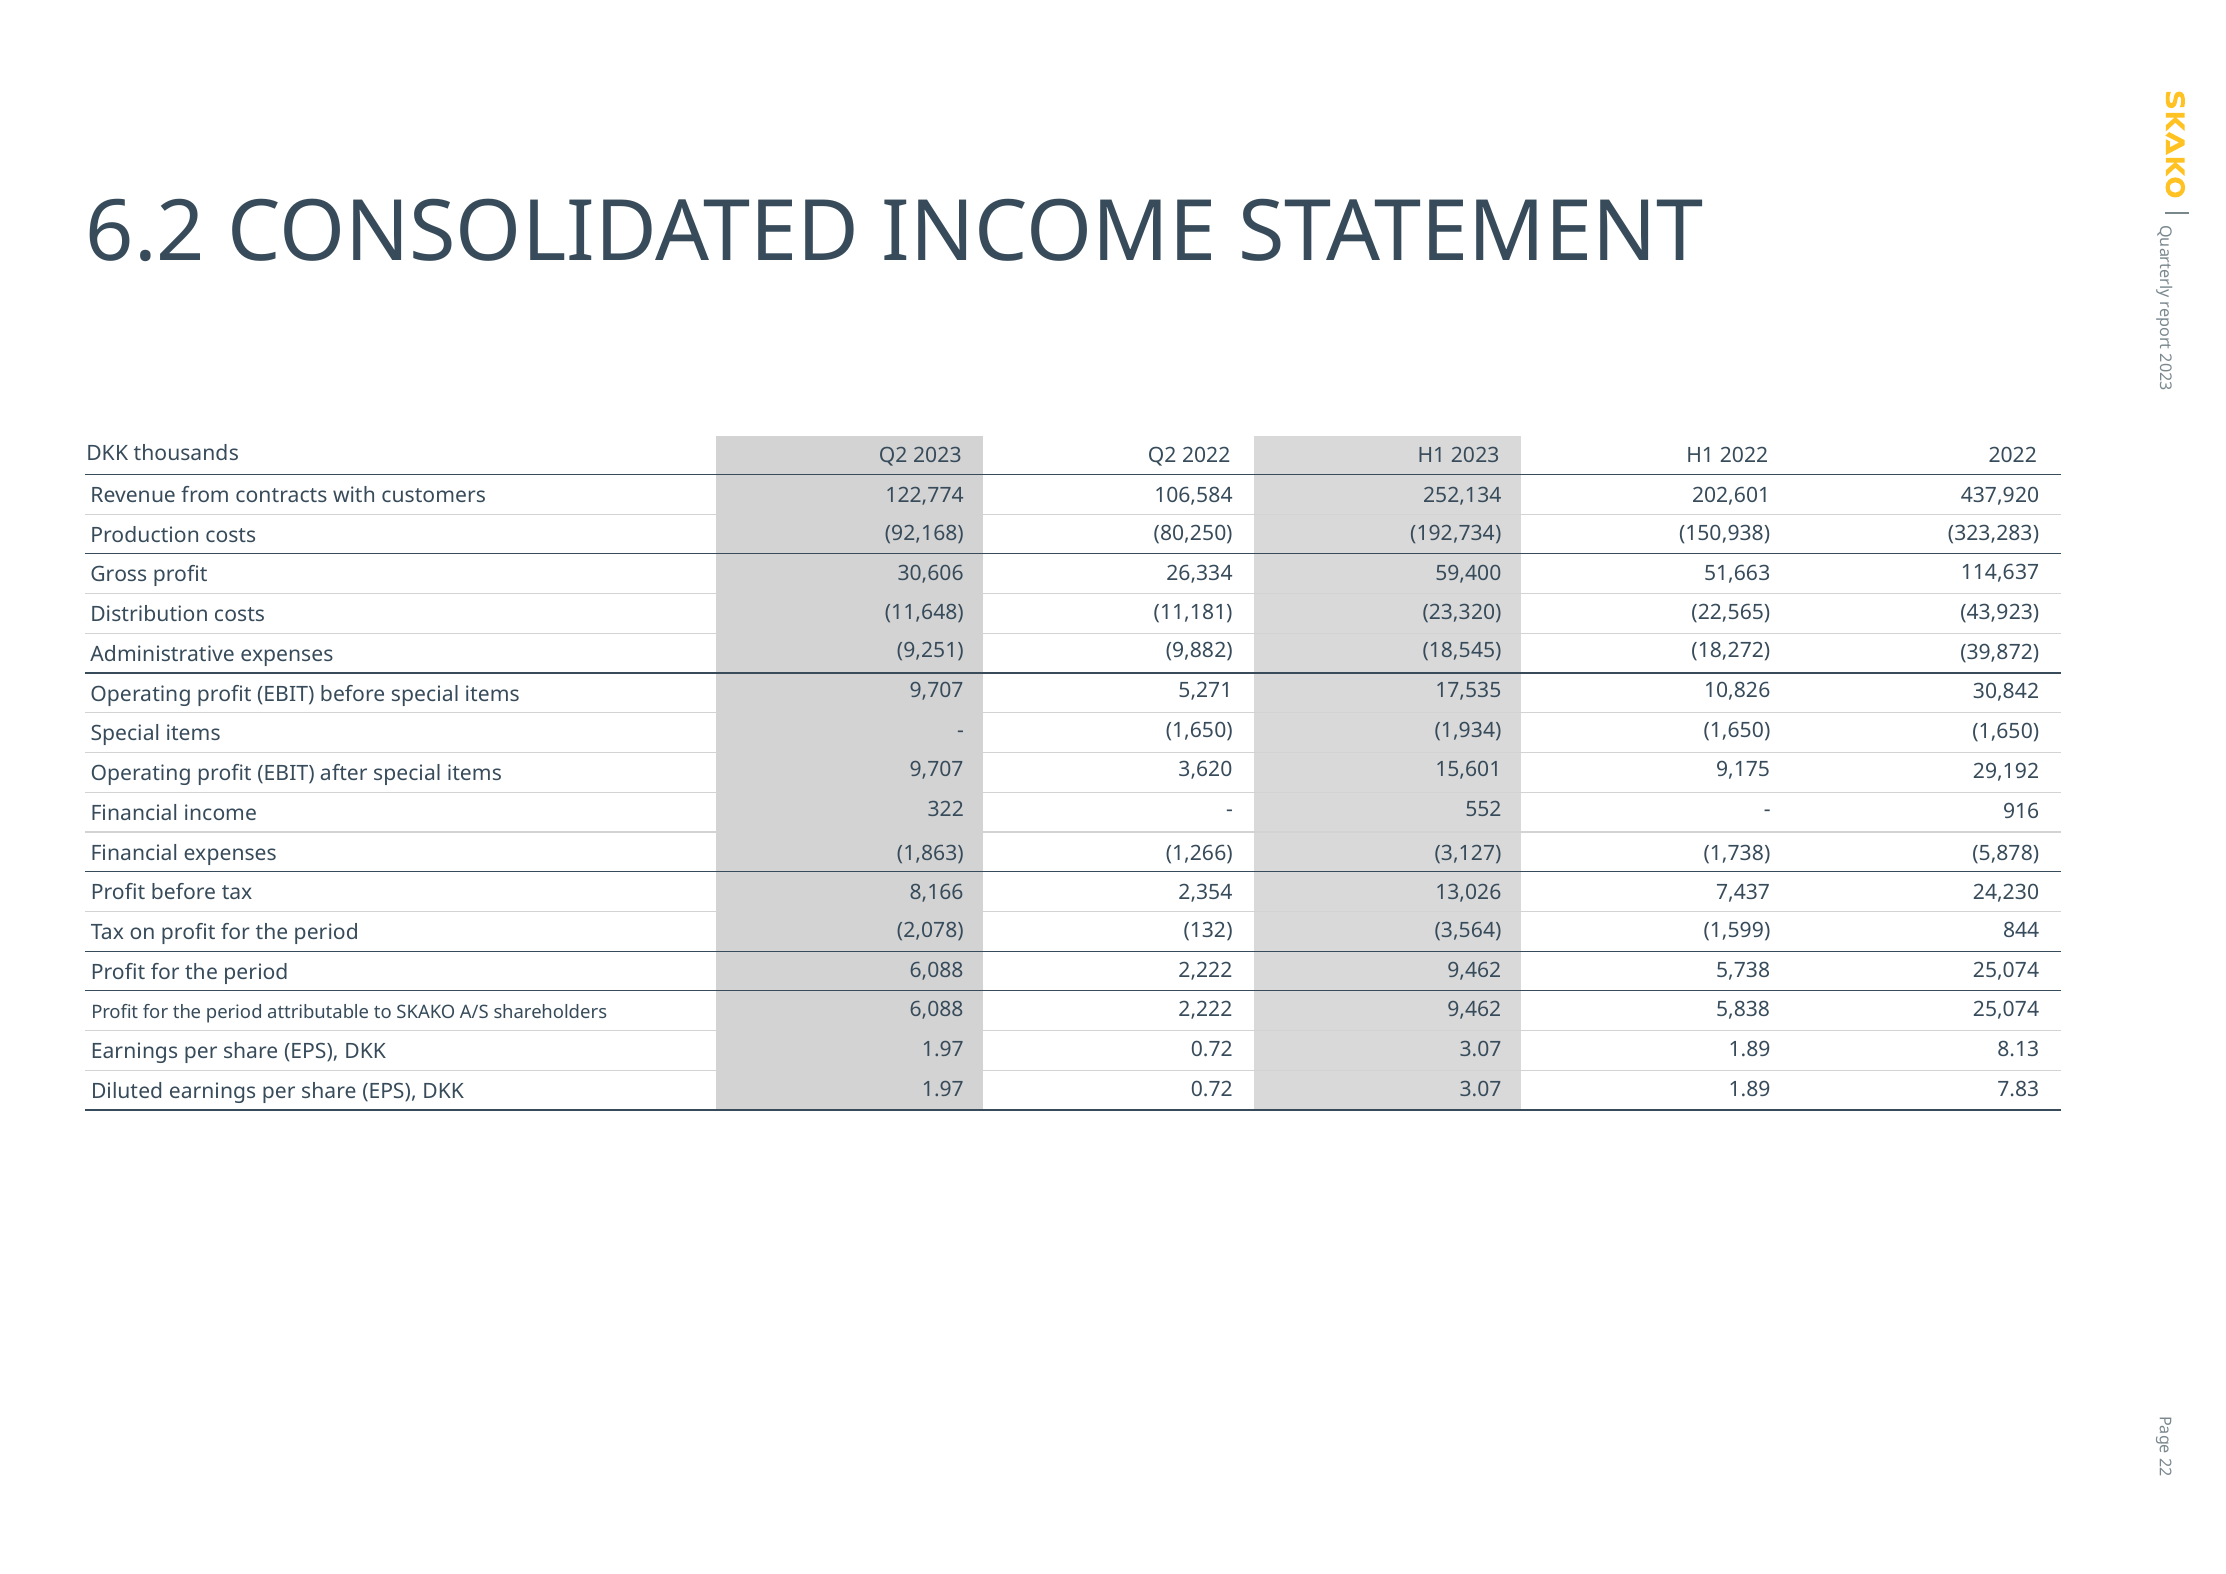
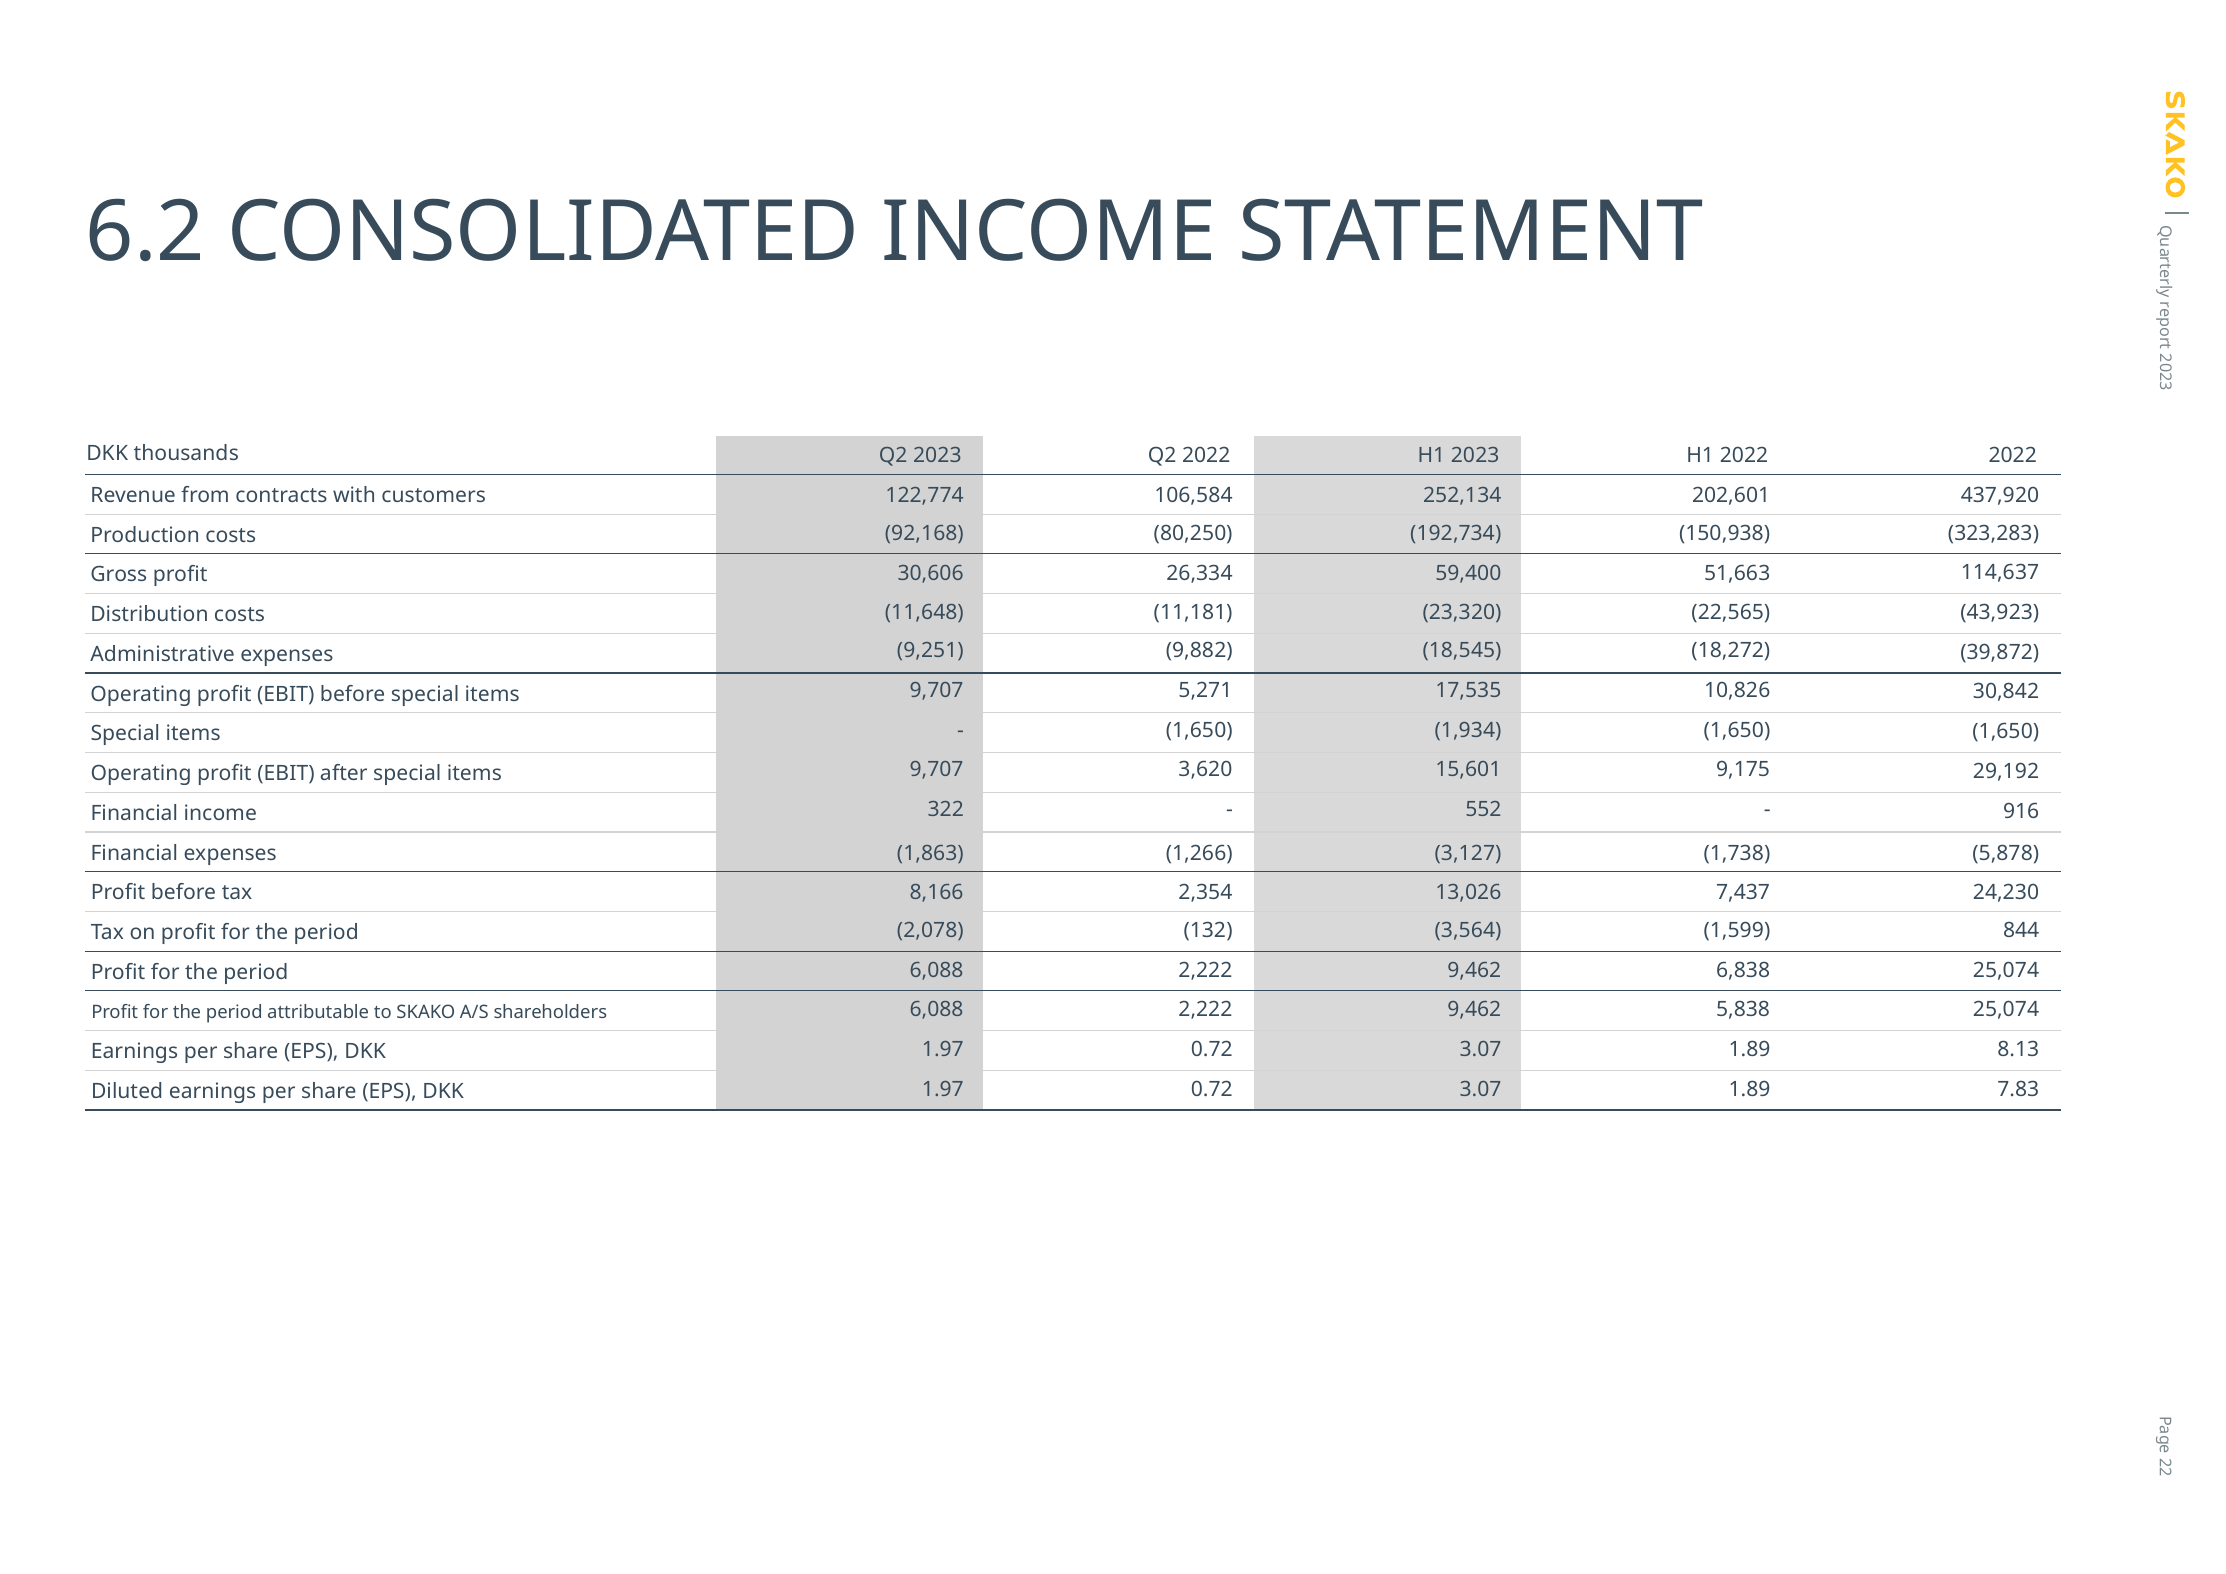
5,738: 5,738 -> 6,838
